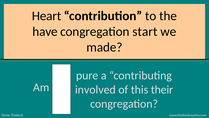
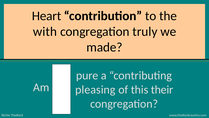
have: have -> with
start: start -> truly
involved: involved -> pleasing
